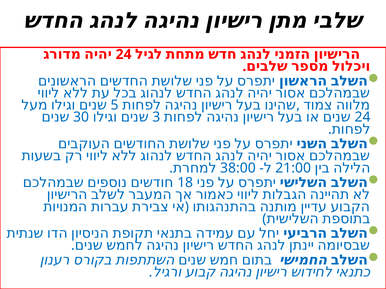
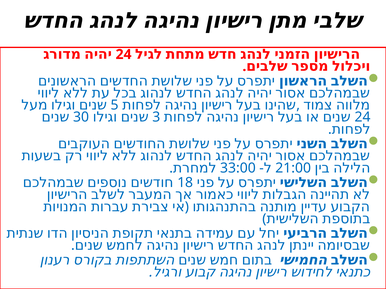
38:00: 38:00 -> 33:00
